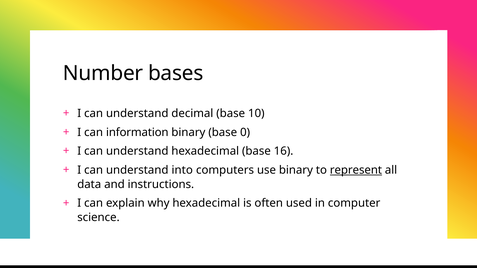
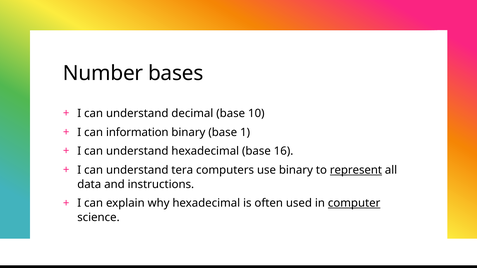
0: 0 -> 1
into: into -> tera
computer underline: none -> present
